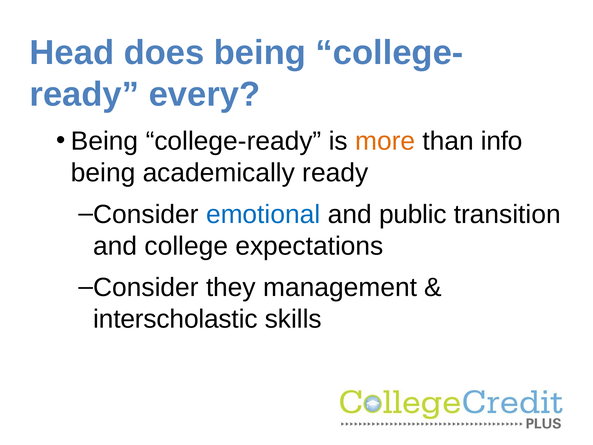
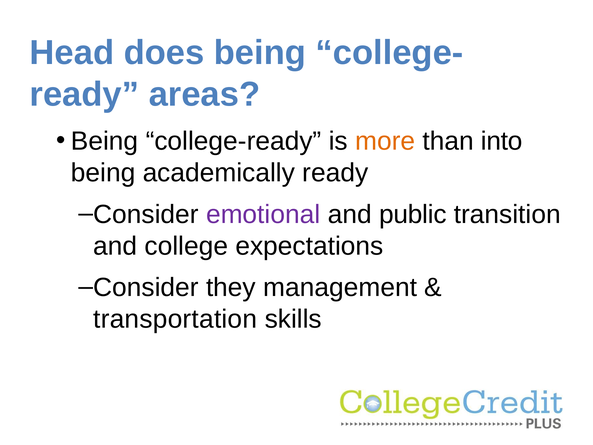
every: every -> areas
info: info -> into
emotional colour: blue -> purple
interscholastic: interscholastic -> transportation
